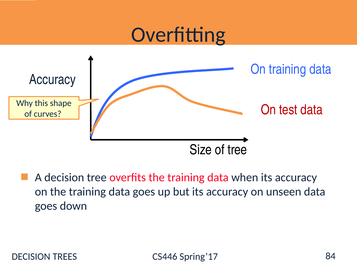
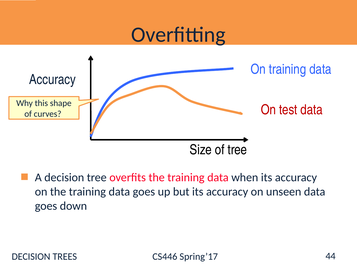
84: 84 -> 44
